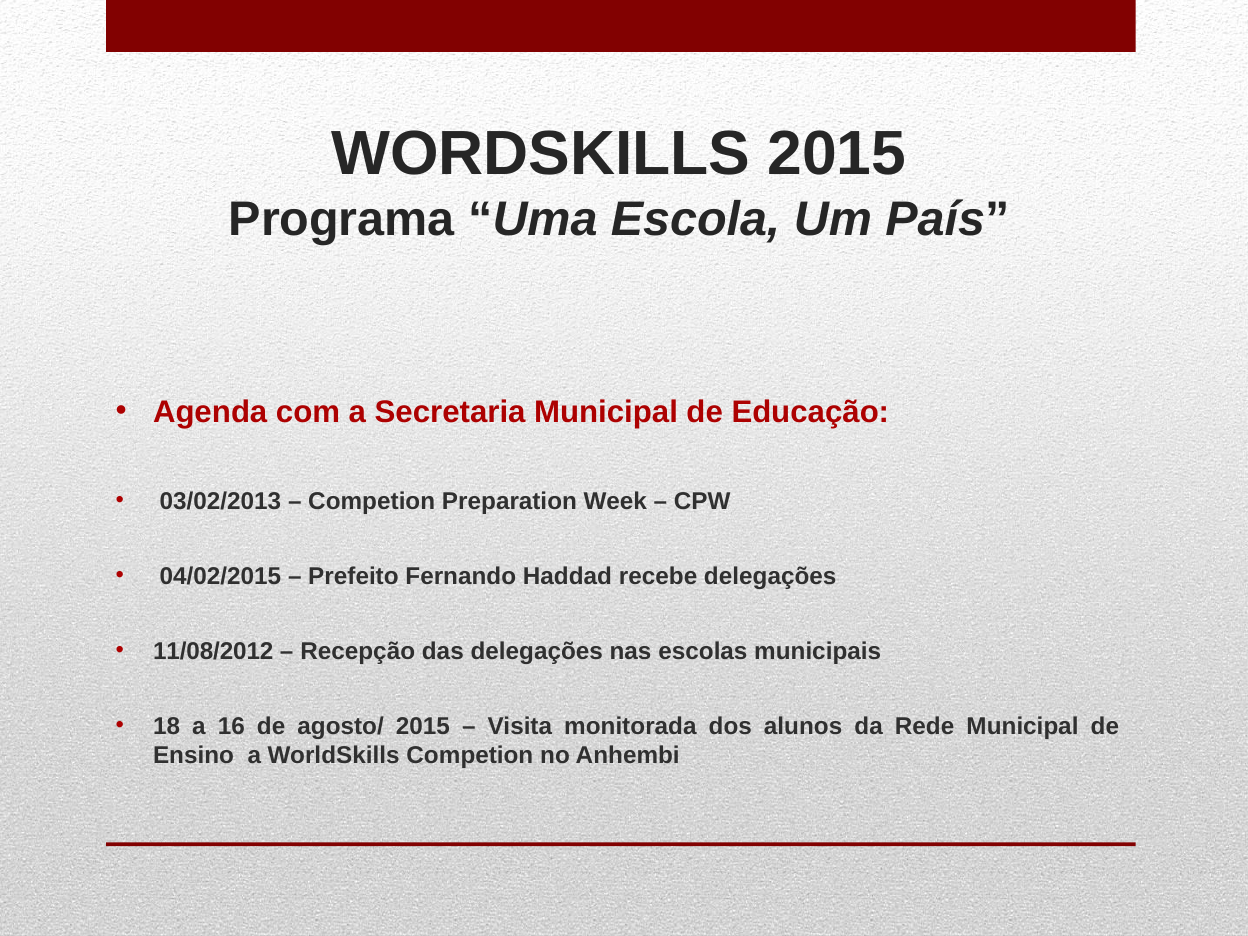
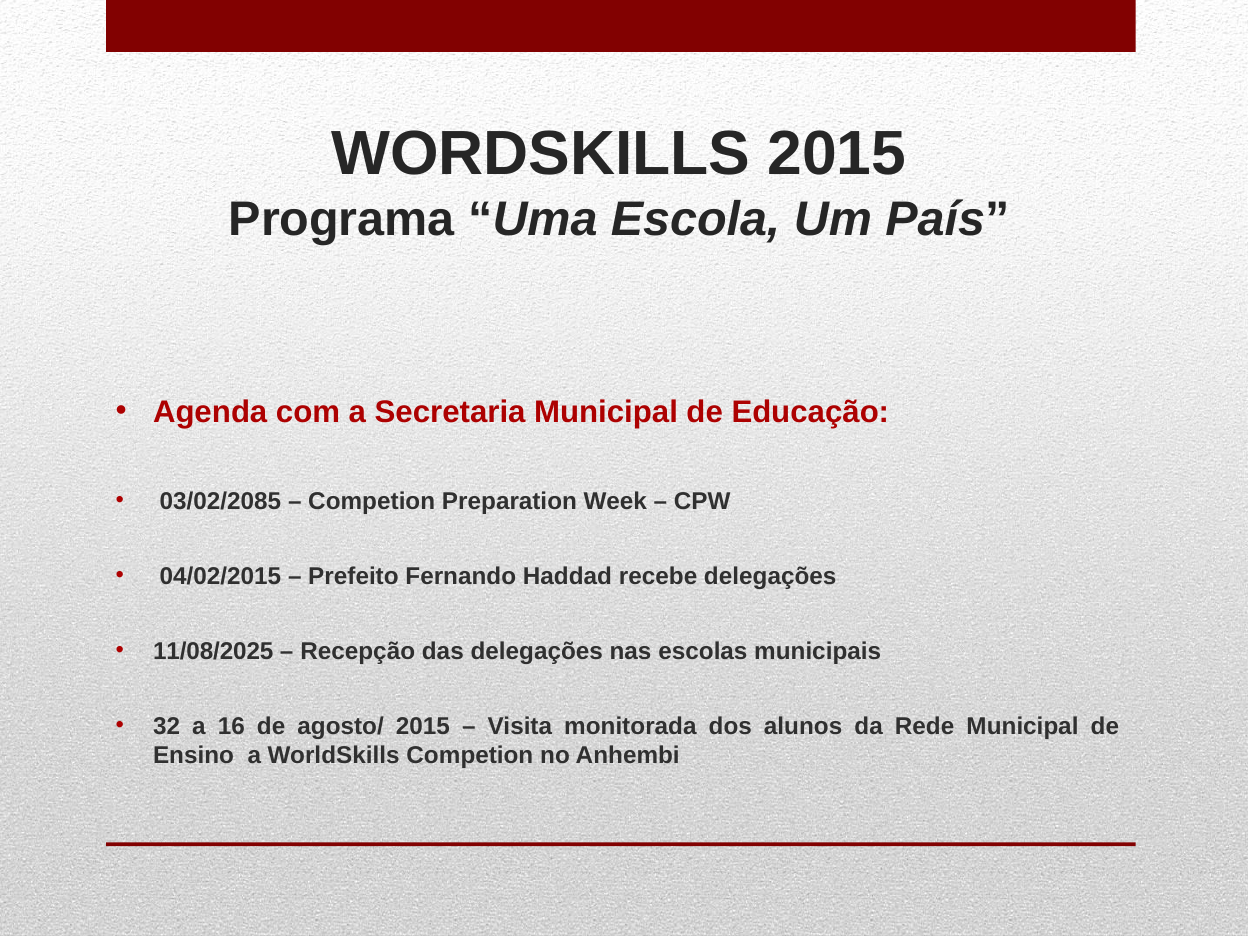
03/02/2013: 03/02/2013 -> 03/02/2085
11/08/2012: 11/08/2012 -> 11/08/2025
18: 18 -> 32
